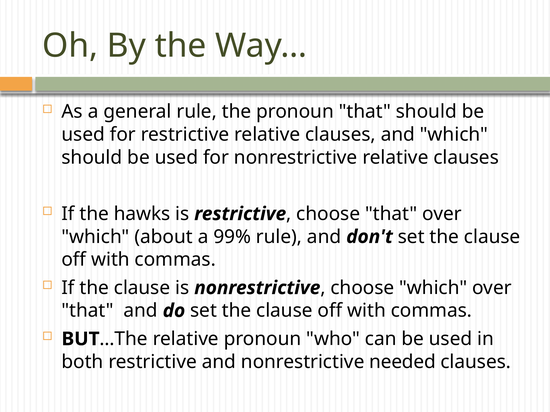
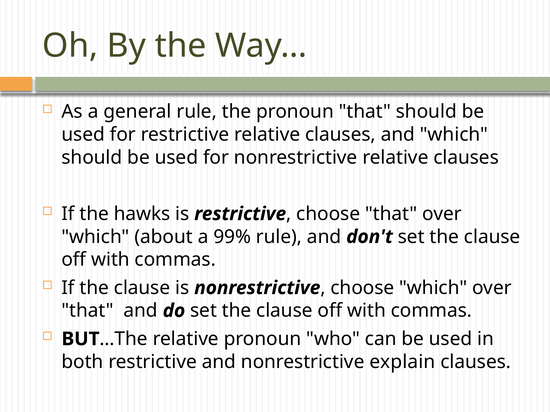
needed: needed -> explain
